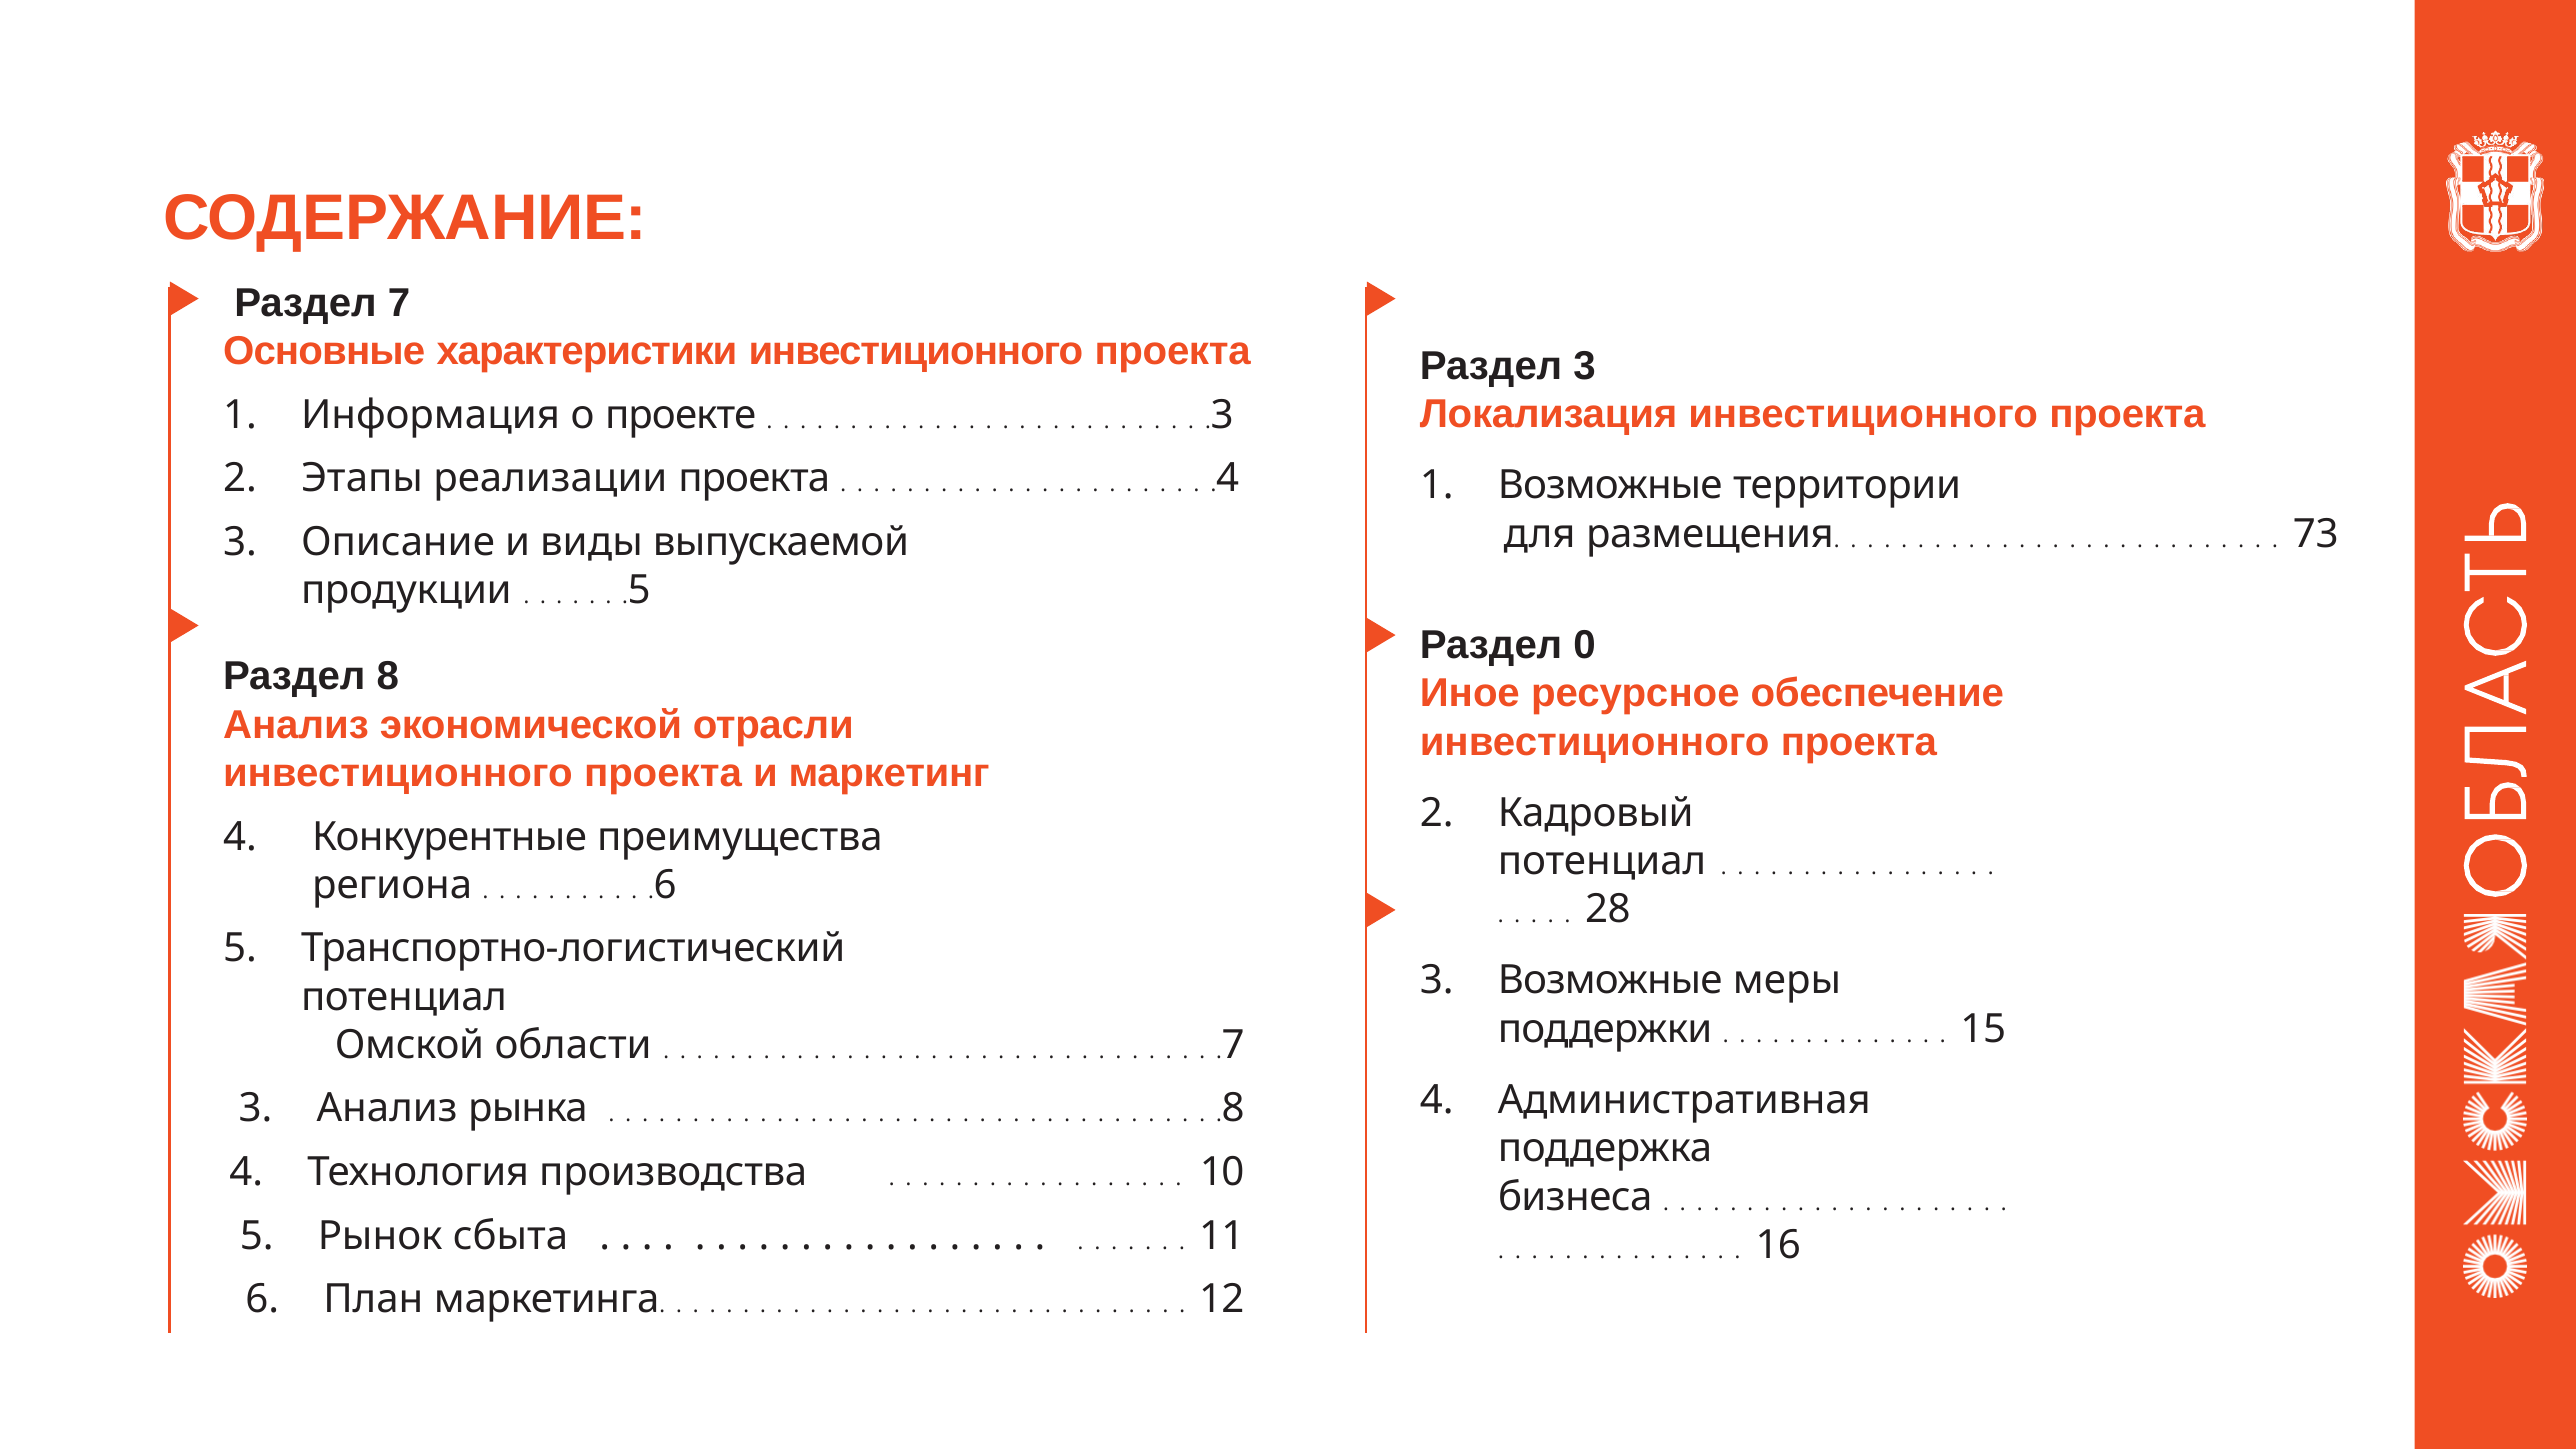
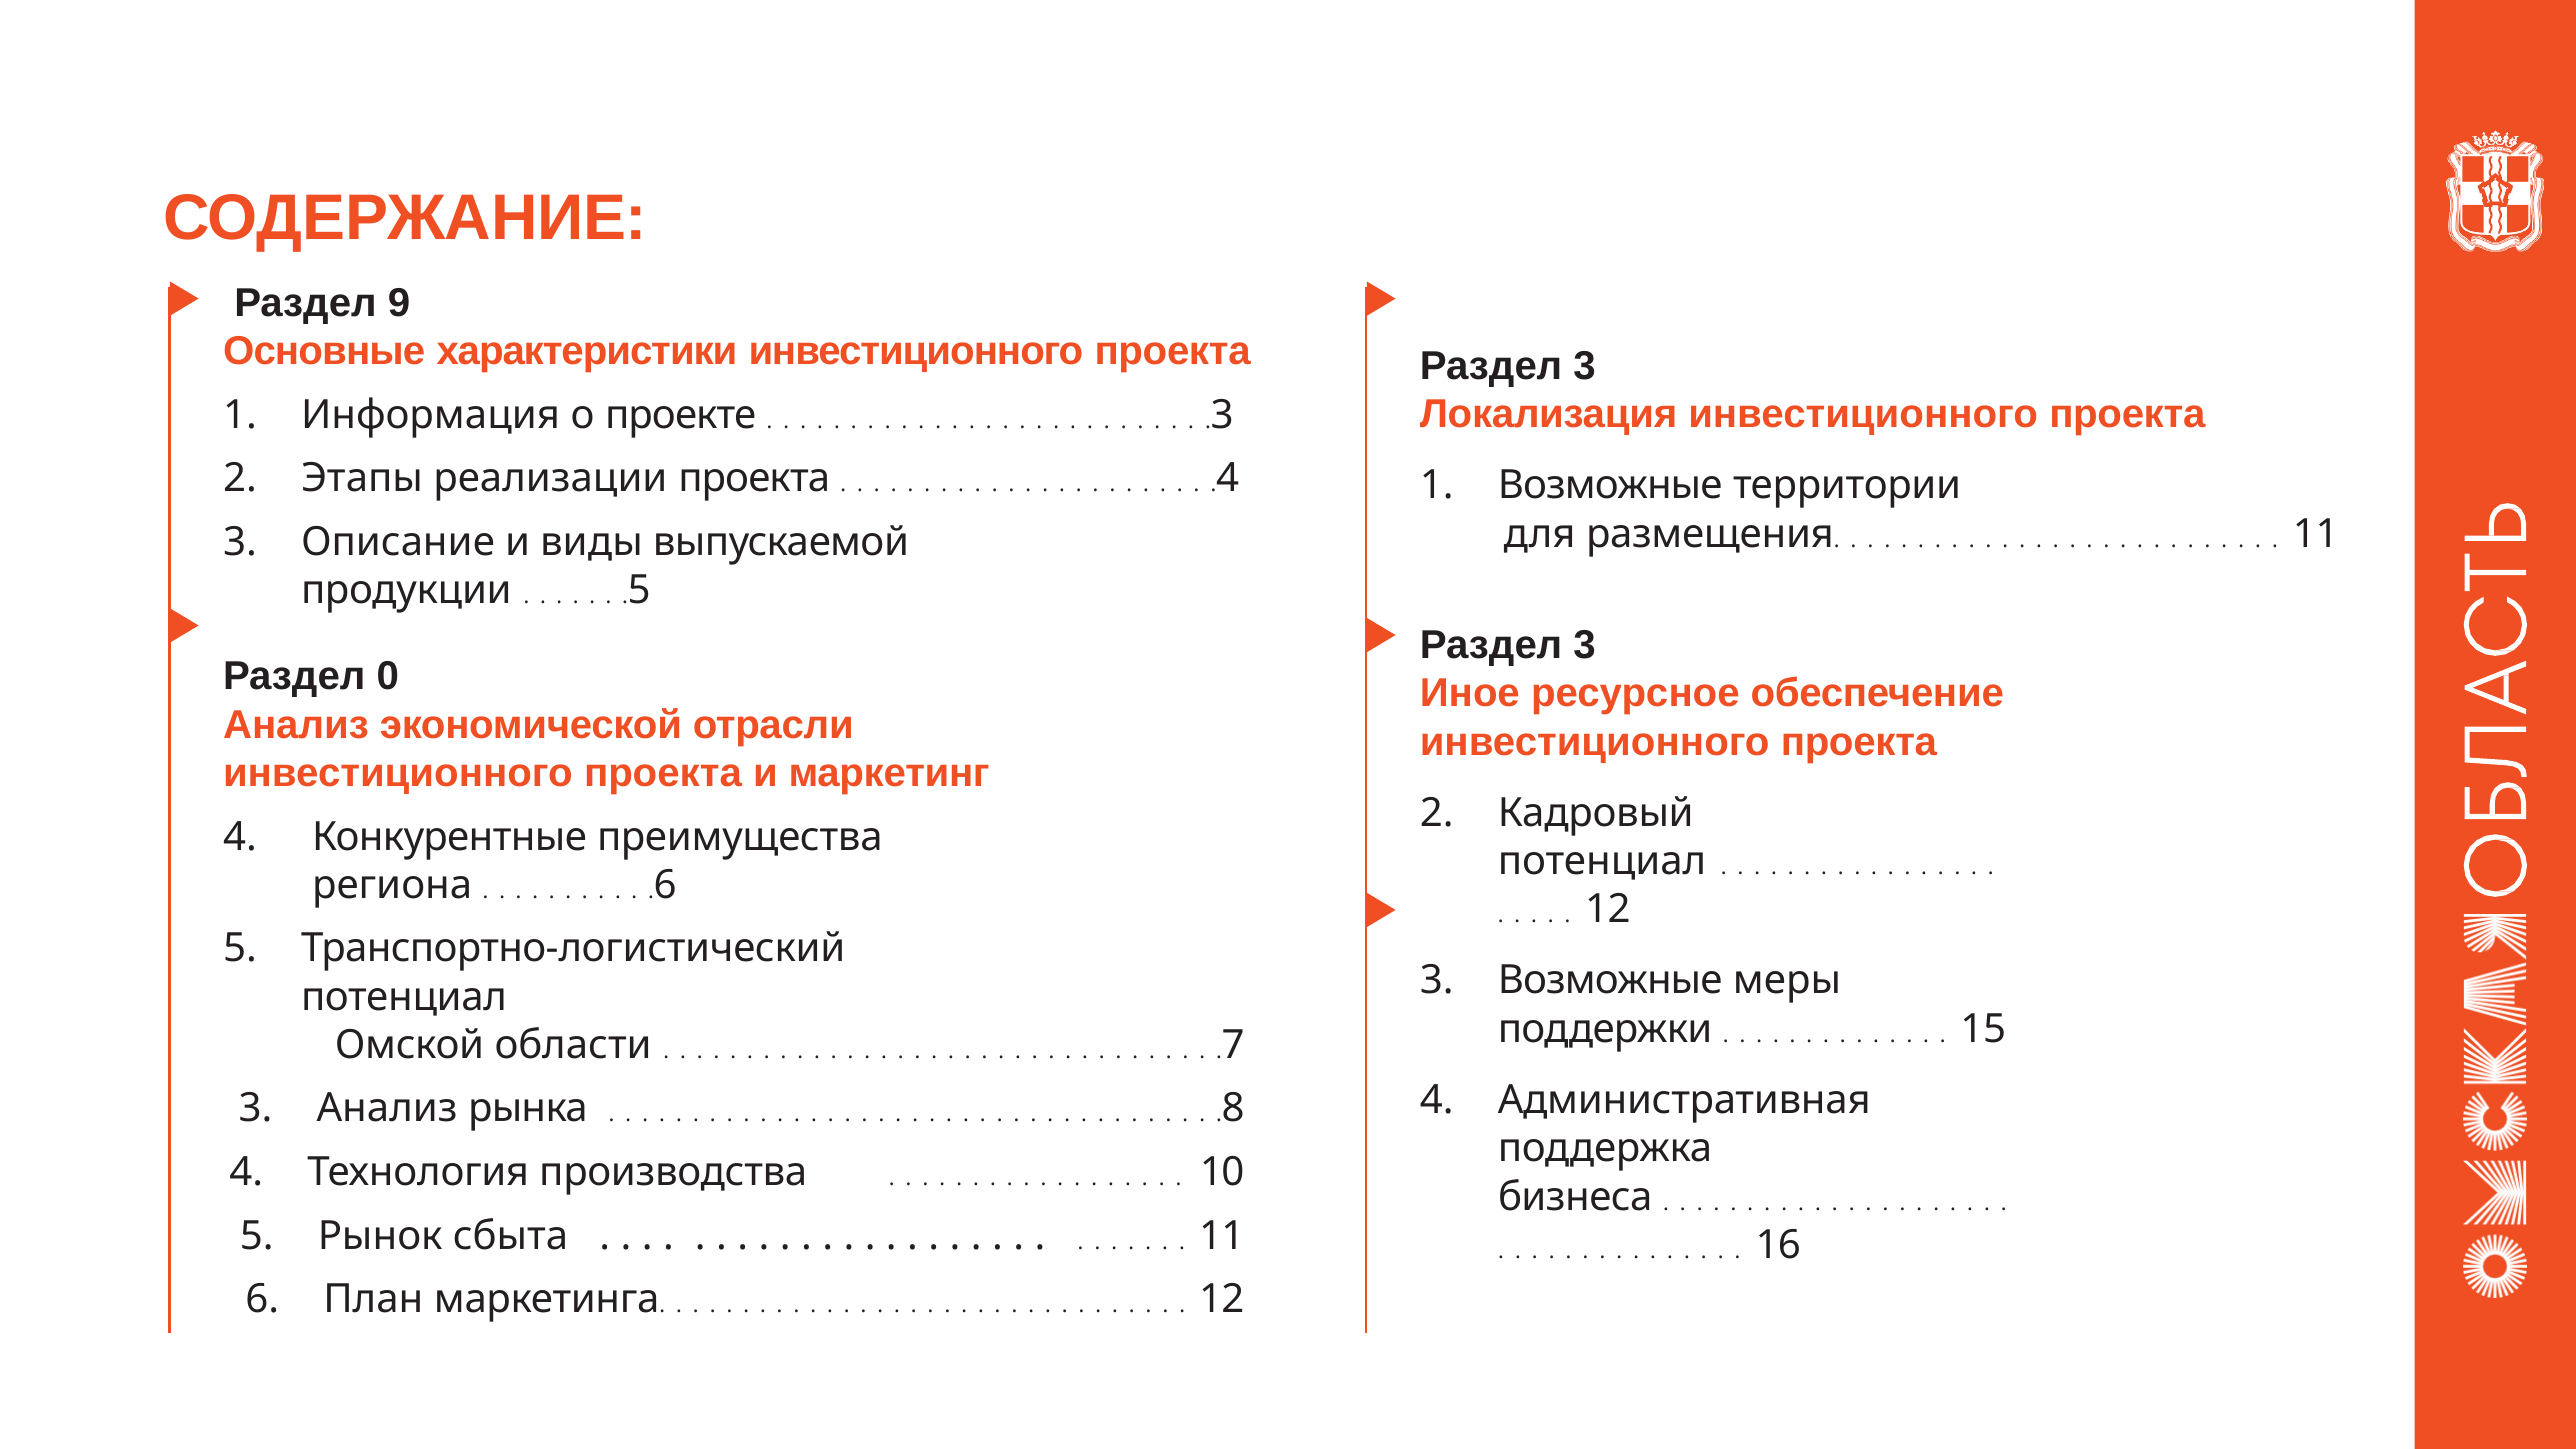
Раздел 7: 7 -> 9
73 at (2316, 534): 73 -> 11
0 at (1585, 645): 0 -> 3
Раздел 8: 8 -> 0
28 at (1608, 910): 28 -> 12
